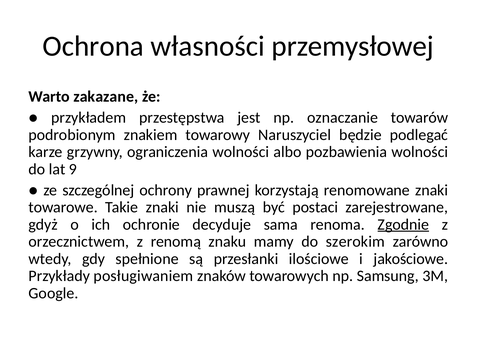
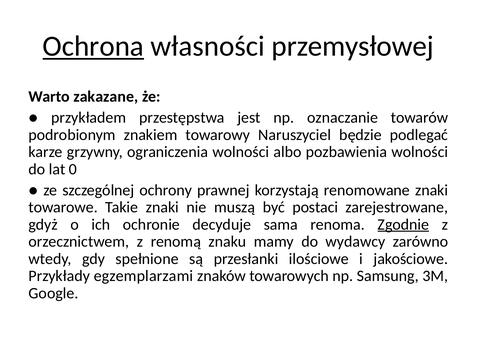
Ochrona underline: none -> present
9: 9 -> 0
szerokim: szerokim -> wydawcy
posługiwaniem: posługiwaniem -> egzemplarzami
